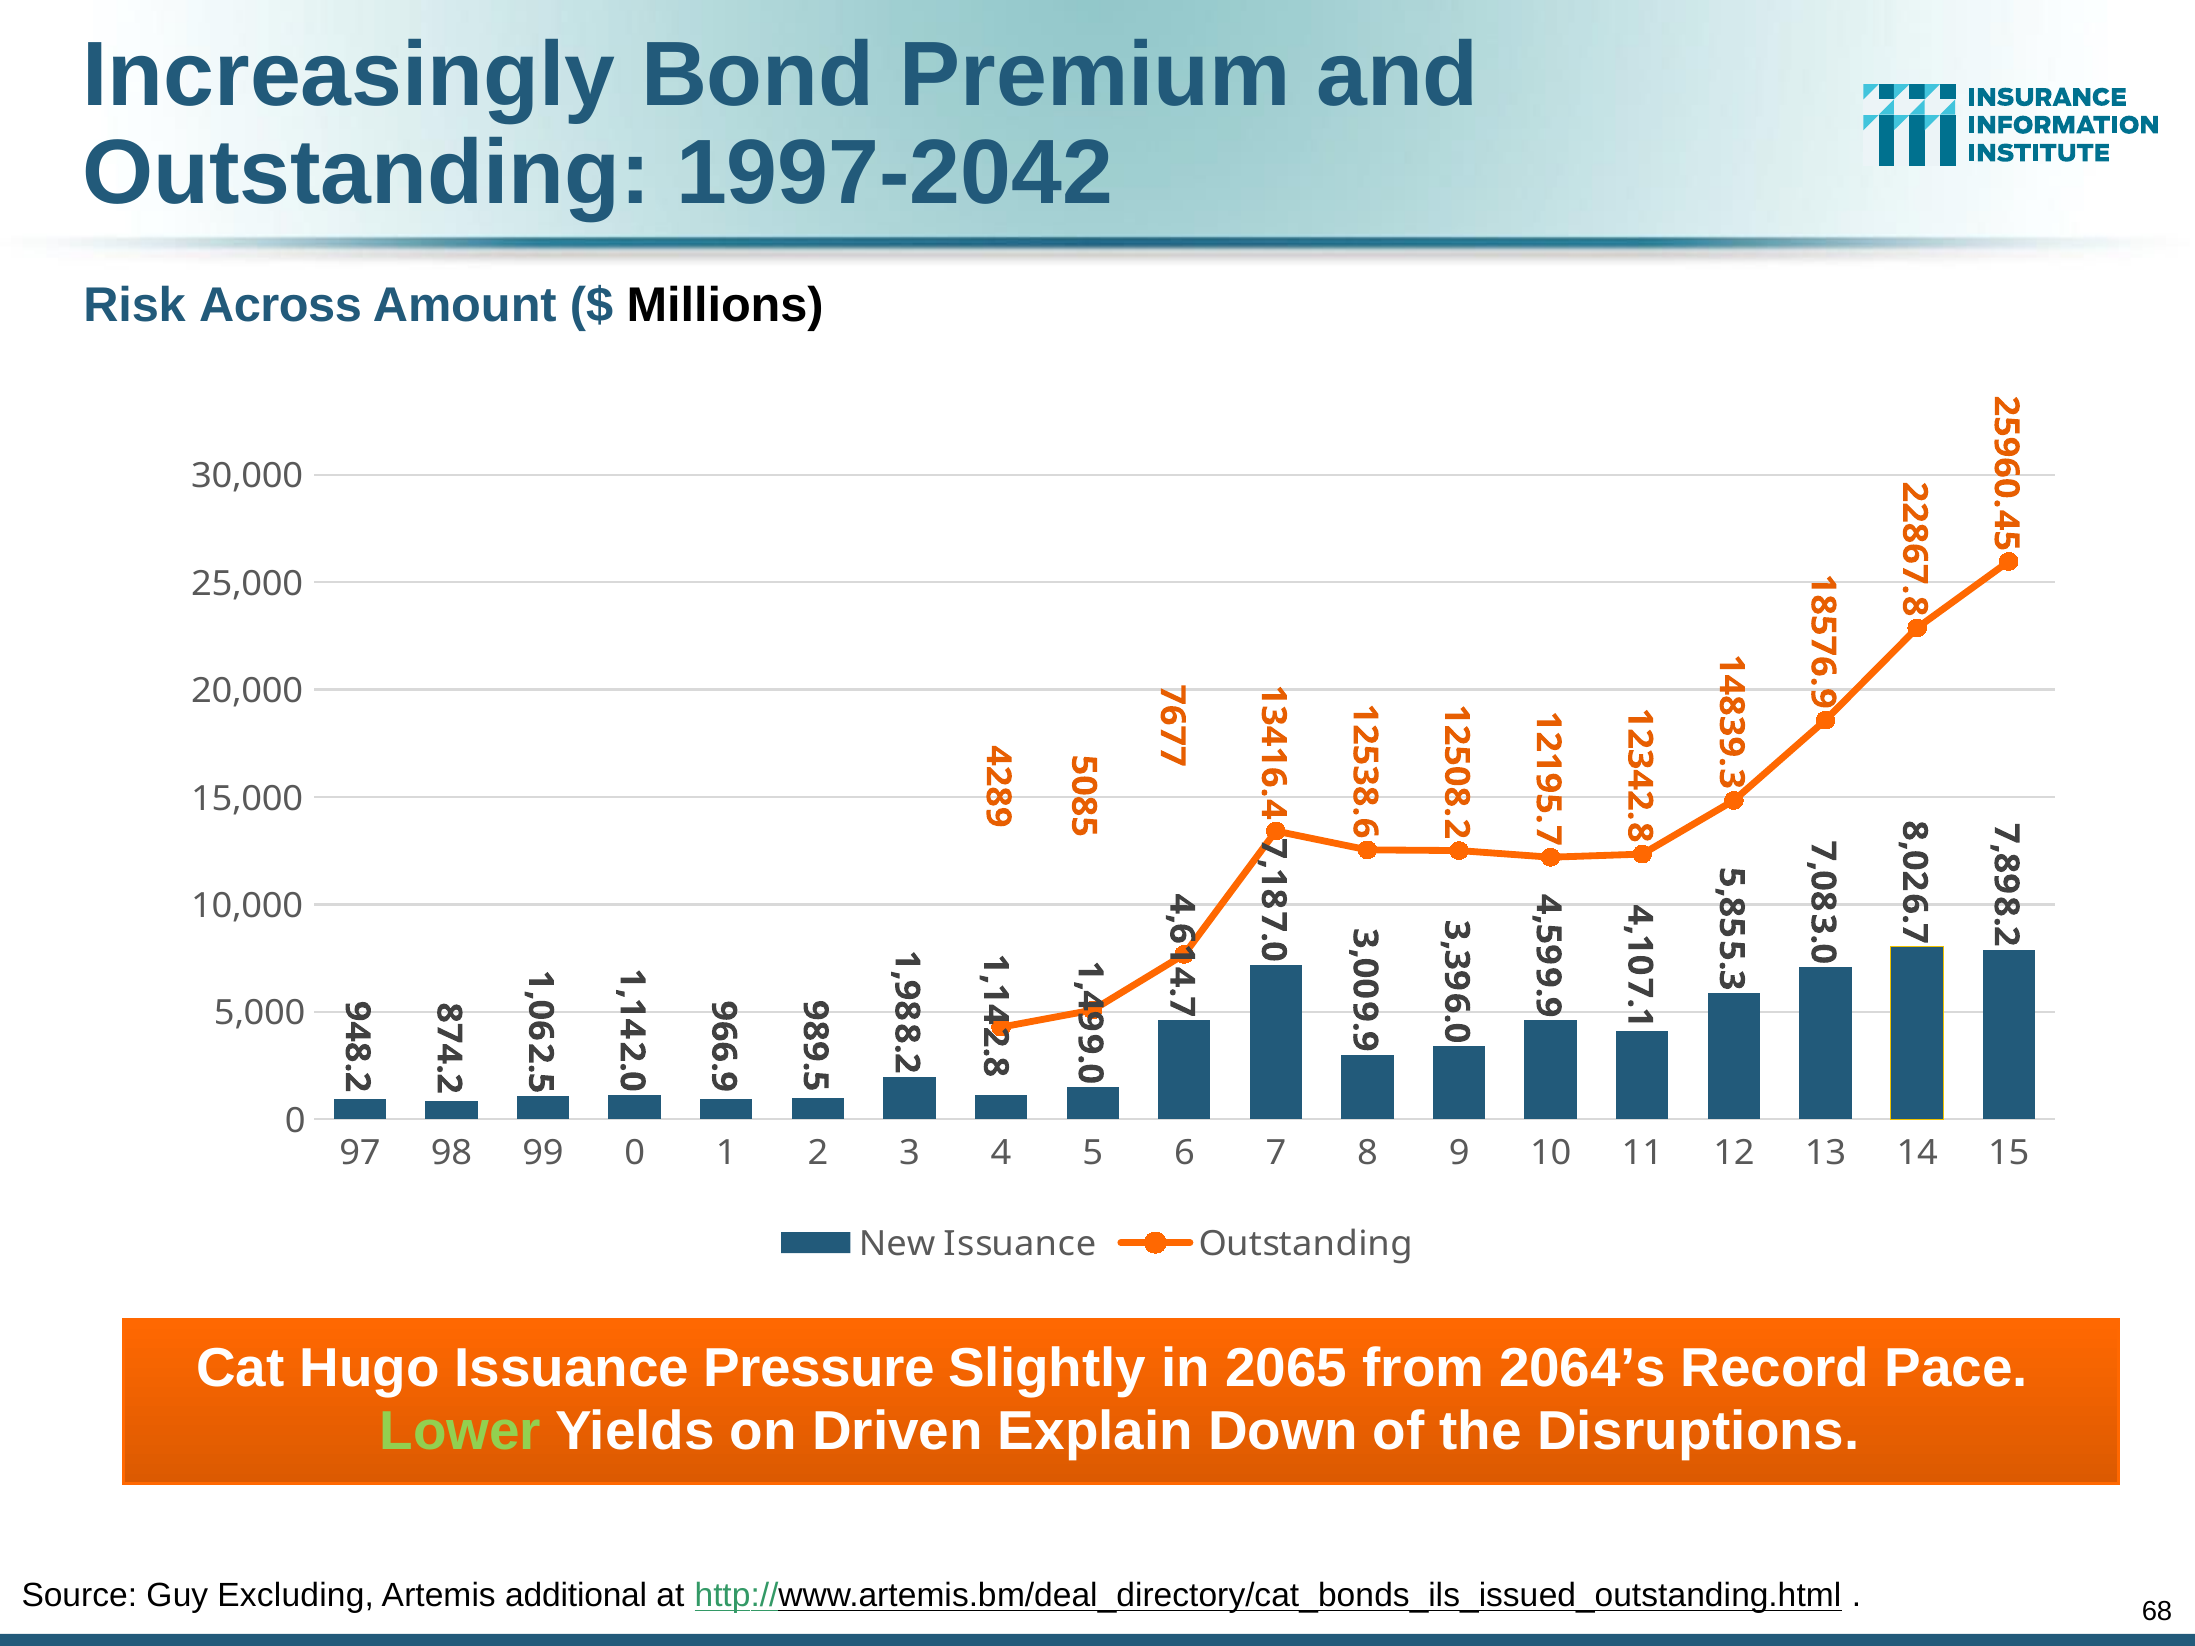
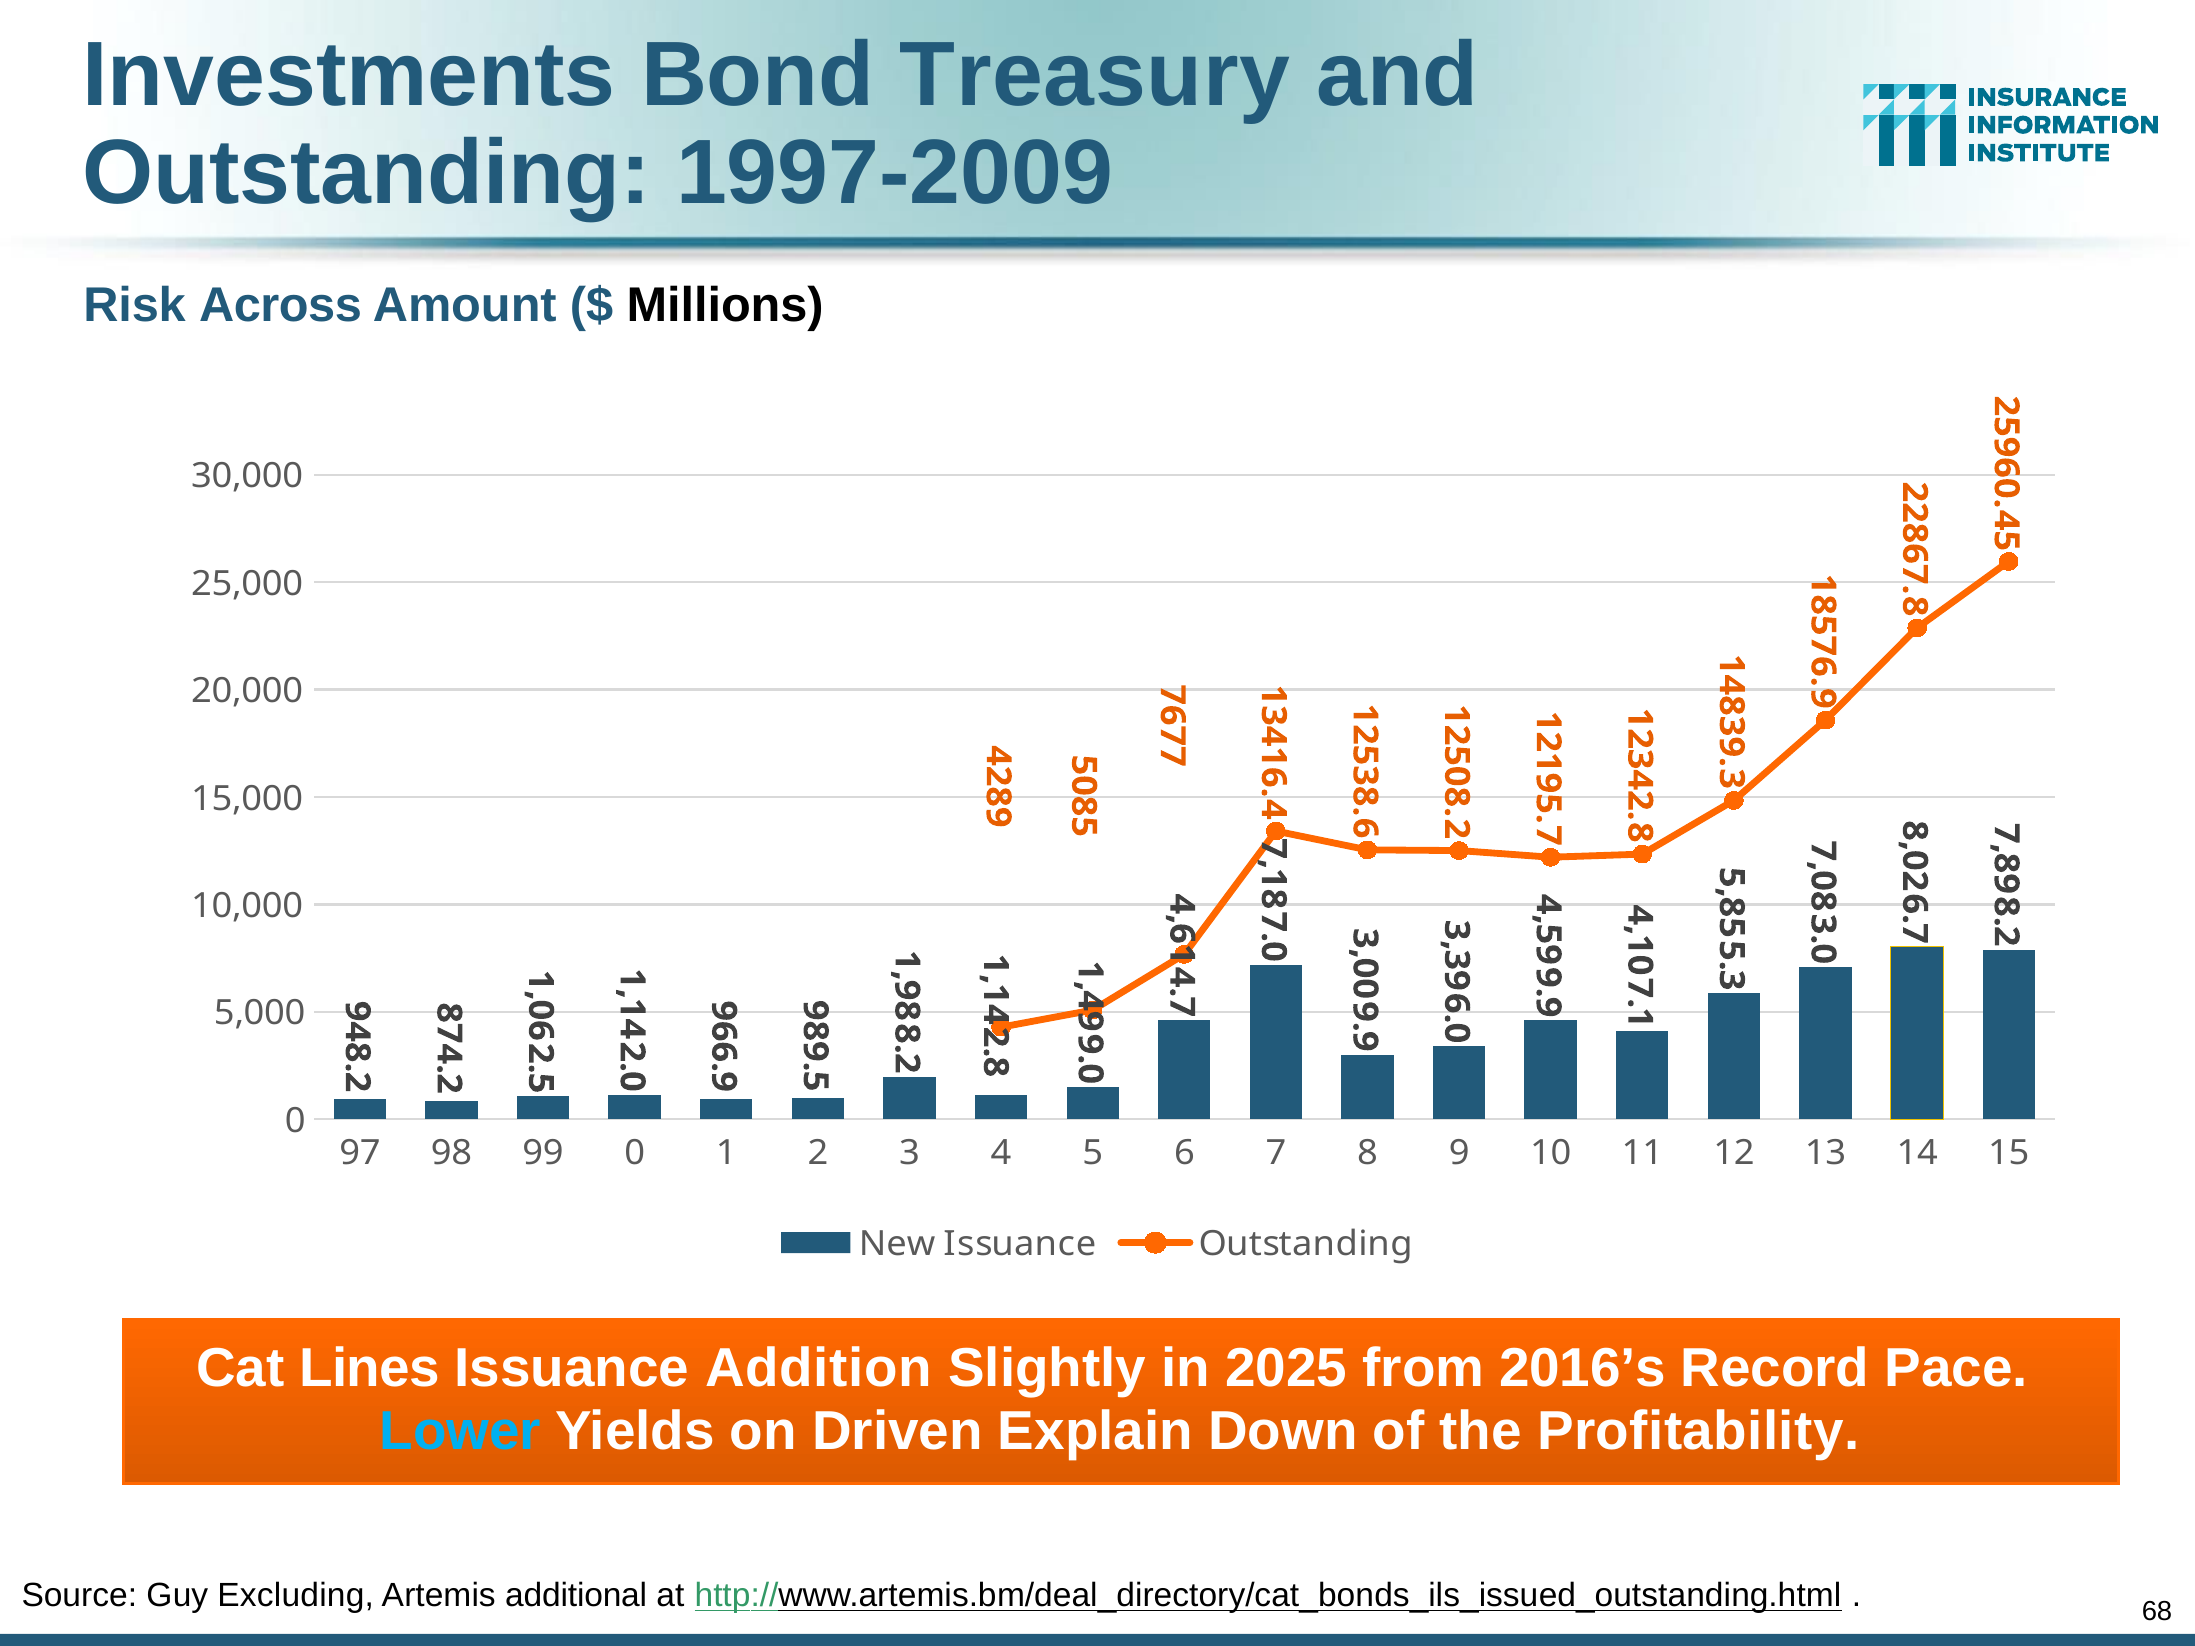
Increasingly: Increasingly -> Investments
Premium: Premium -> Treasury
1997-2042: 1997-2042 -> 1997-2009
Hugo: Hugo -> Lines
Pressure: Pressure -> Addition
2065: 2065 -> 2025
2064’s: 2064’s -> 2016’s
Lower colour: light green -> light blue
Disruptions: Disruptions -> Profitability
